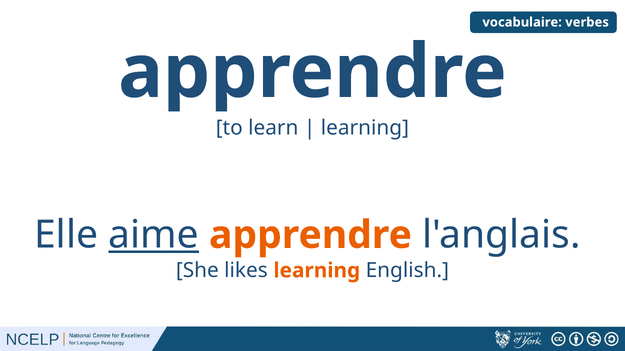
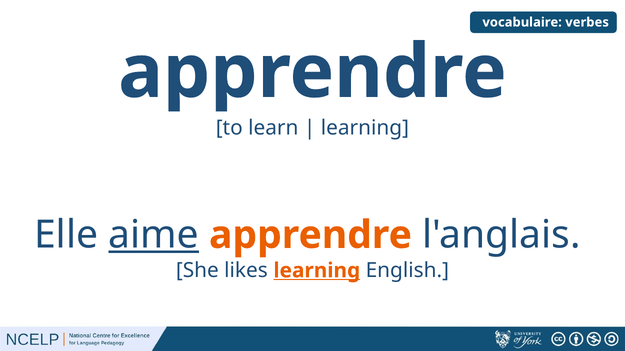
learning at (317, 271) underline: none -> present
